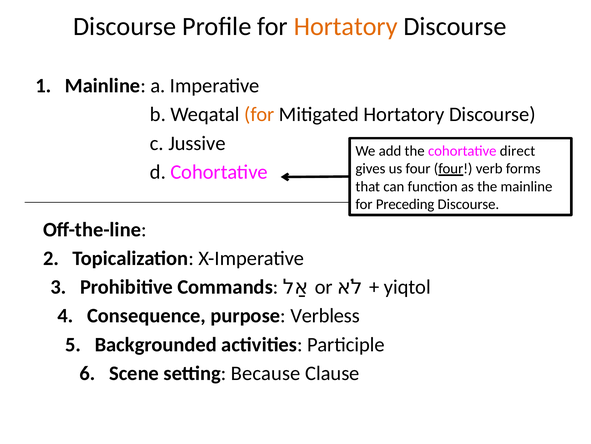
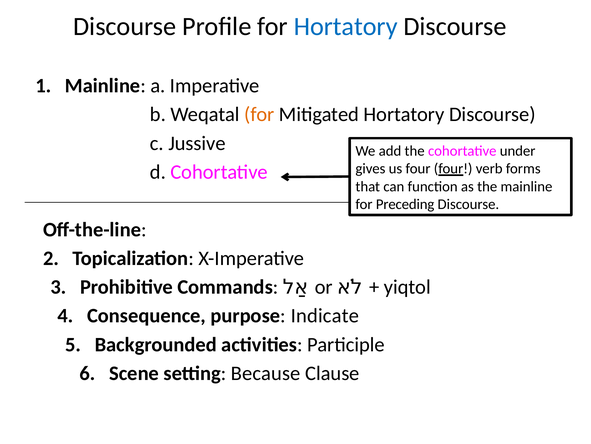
Hortatory at (346, 26) colour: orange -> blue
direct: direct -> under
Verbless: Verbless -> Indicate
